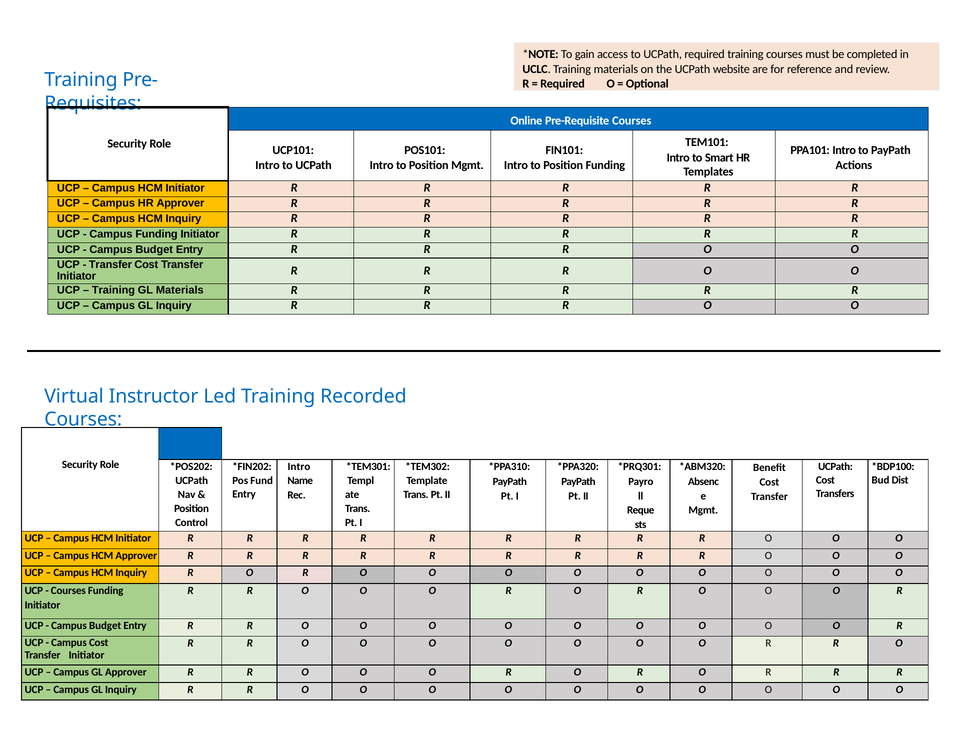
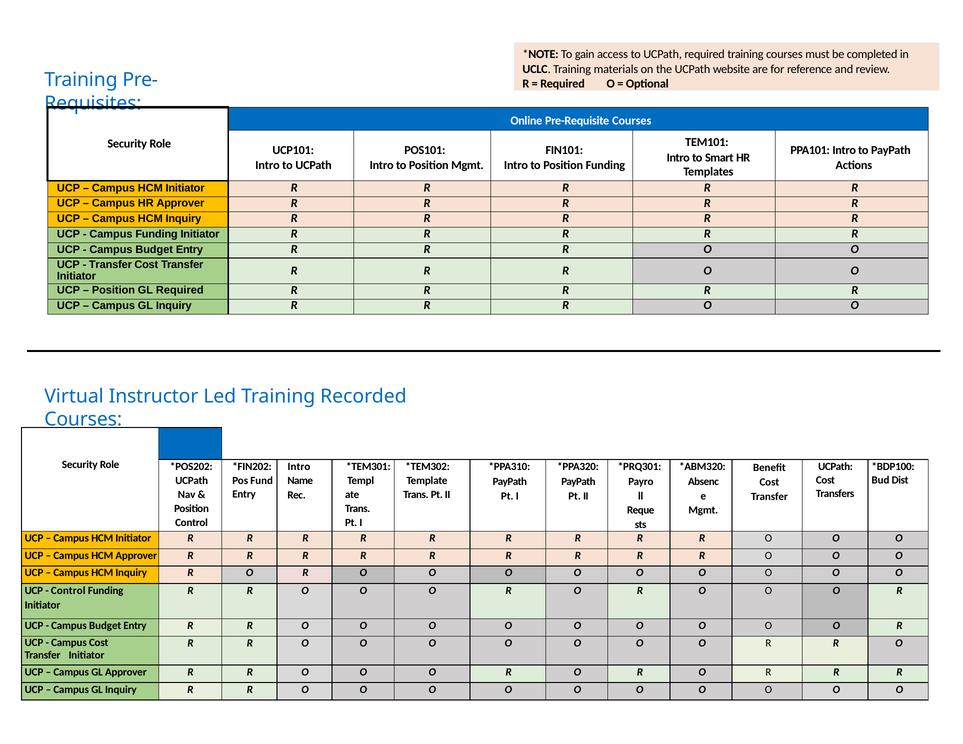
Training at (113, 290): Training -> Position
GL Materials: Materials -> Required
Courses at (68, 591): Courses -> Control
